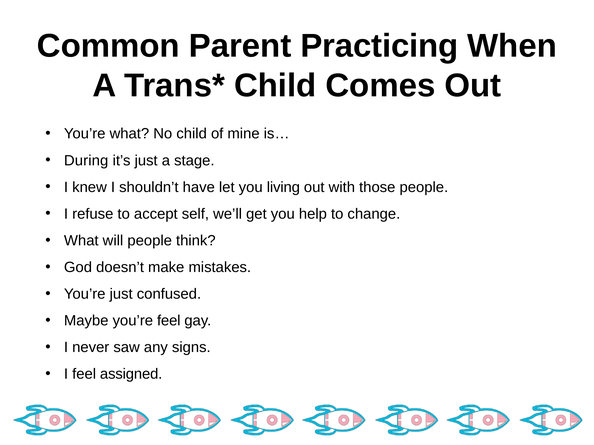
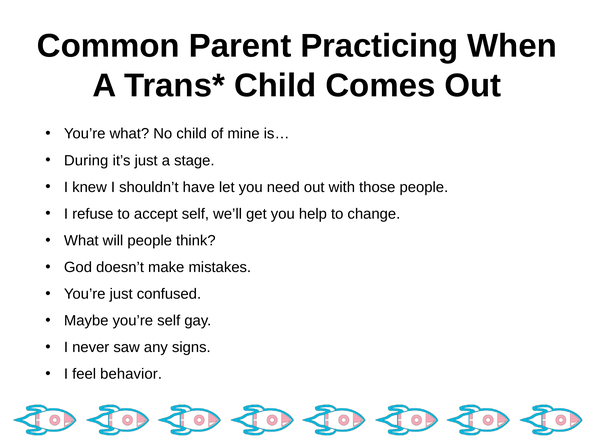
living: living -> need
you’re feel: feel -> self
assigned: assigned -> behavior
